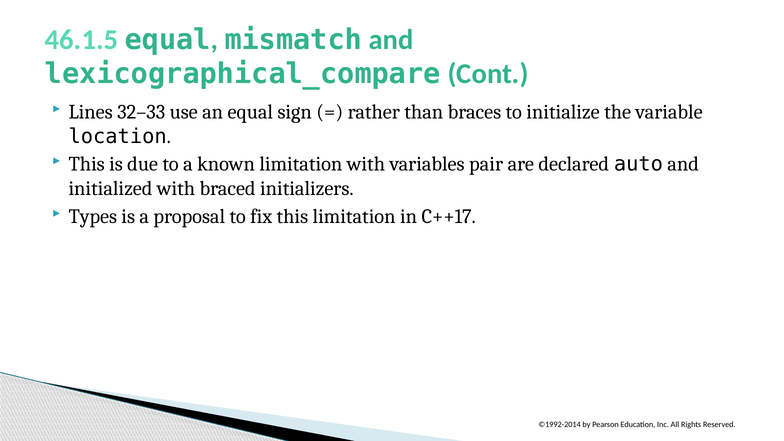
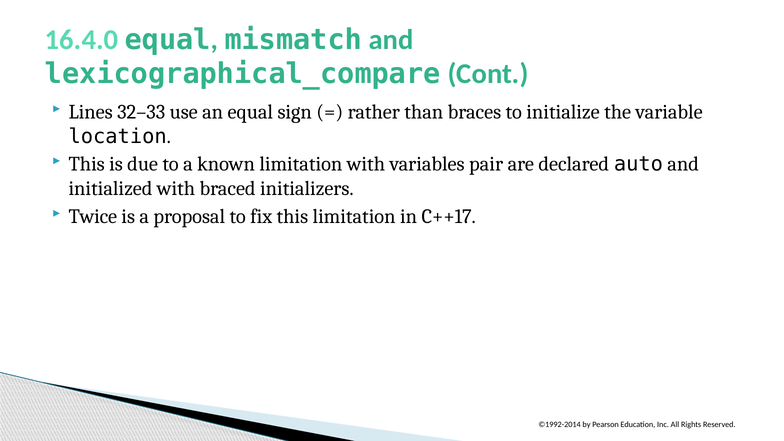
46.1.5: 46.1.5 -> 16.4.0
Types: Types -> Twice
